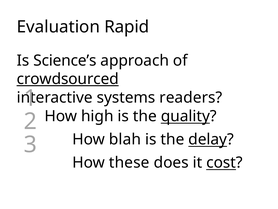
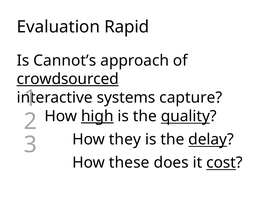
Science’s: Science’s -> Cannot’s
readers: readers -> capture
high underline: none -> present
blah: blah -> they
